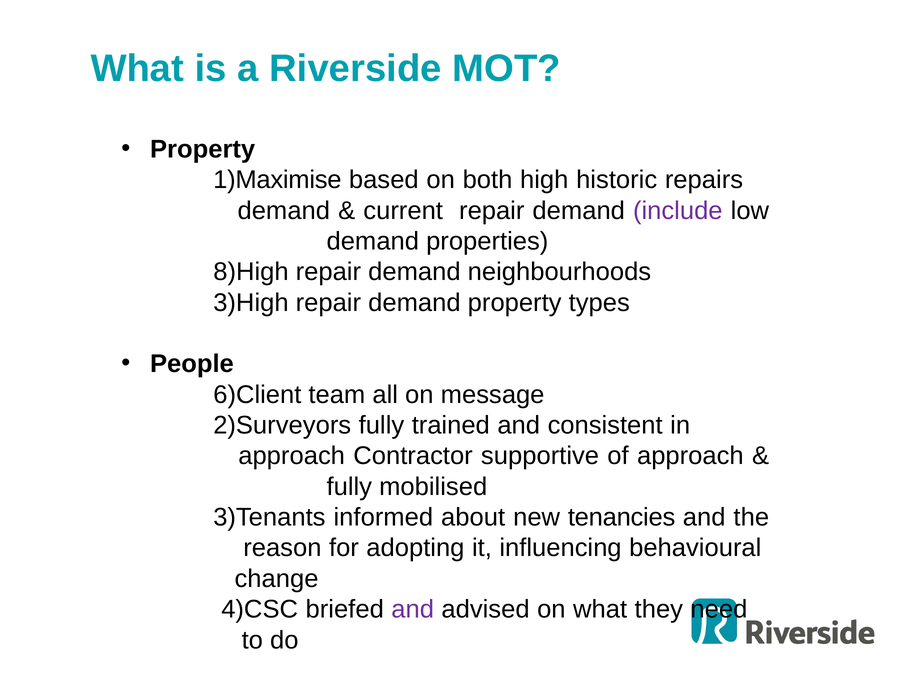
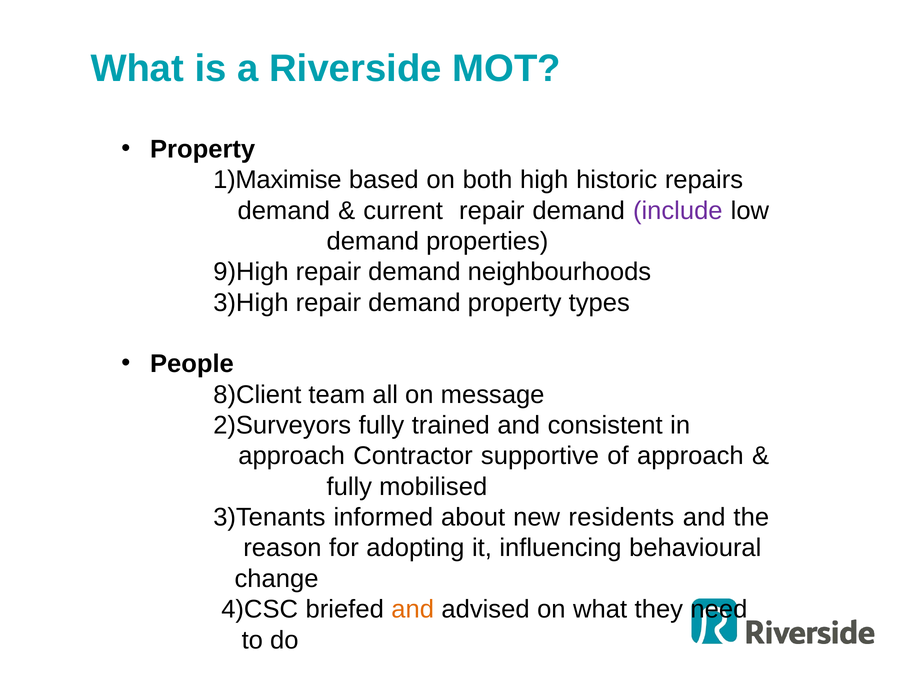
8)High: 8)High -> 9)High
6)Client: 6)Client -> 8)Client
tenancies: tenancies -> residents
and at (413, 609) colour: purple -> orange
